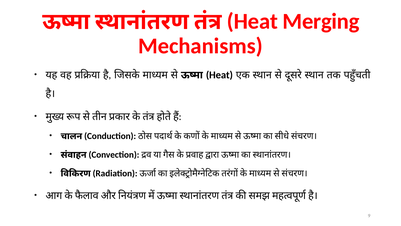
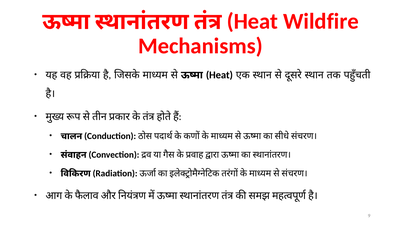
Merging: Merging -> Wildfire
